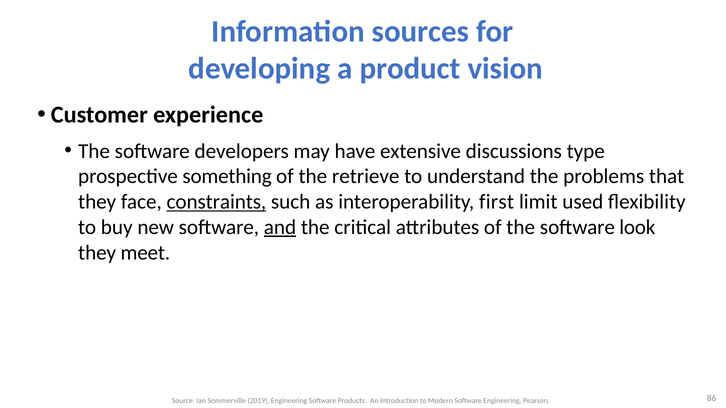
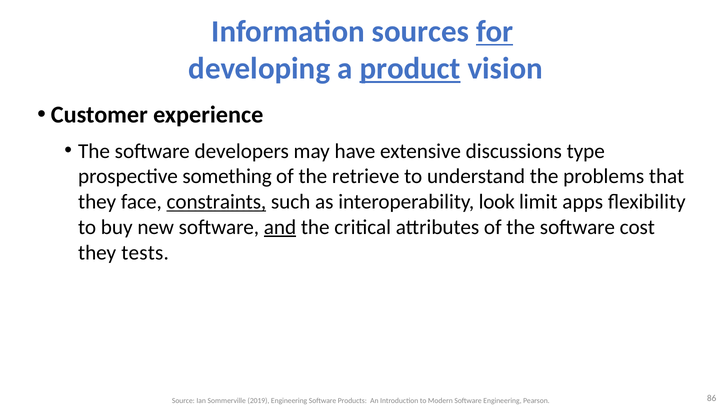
for underline: none -> present
product underline: none -> present
first: first -> look
used: used -> apps
look: look -> cost
meet: meet -> tests
